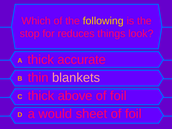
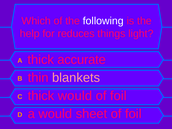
following colour: yellow -> white
stop: stop -> help
look: look -> light
thick above: above -> would
